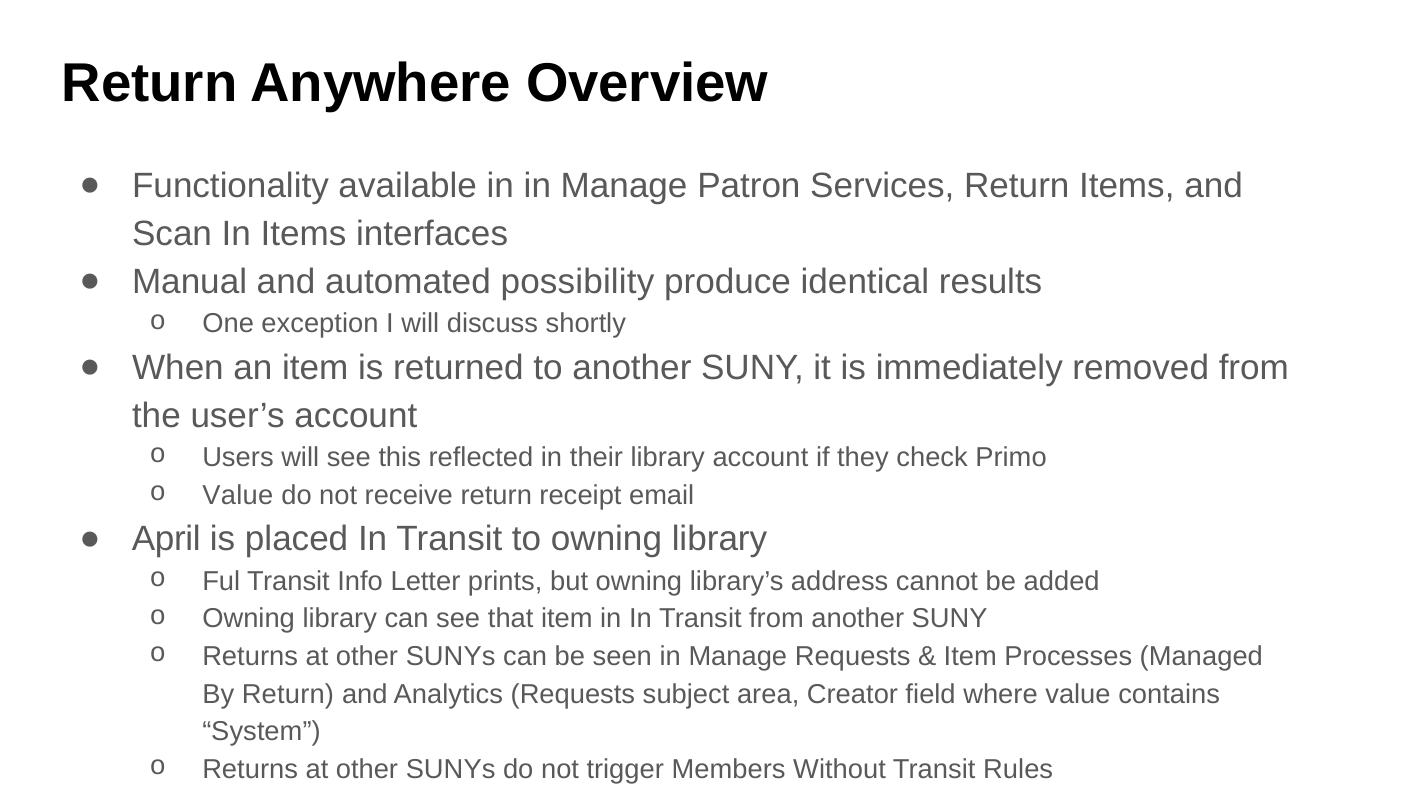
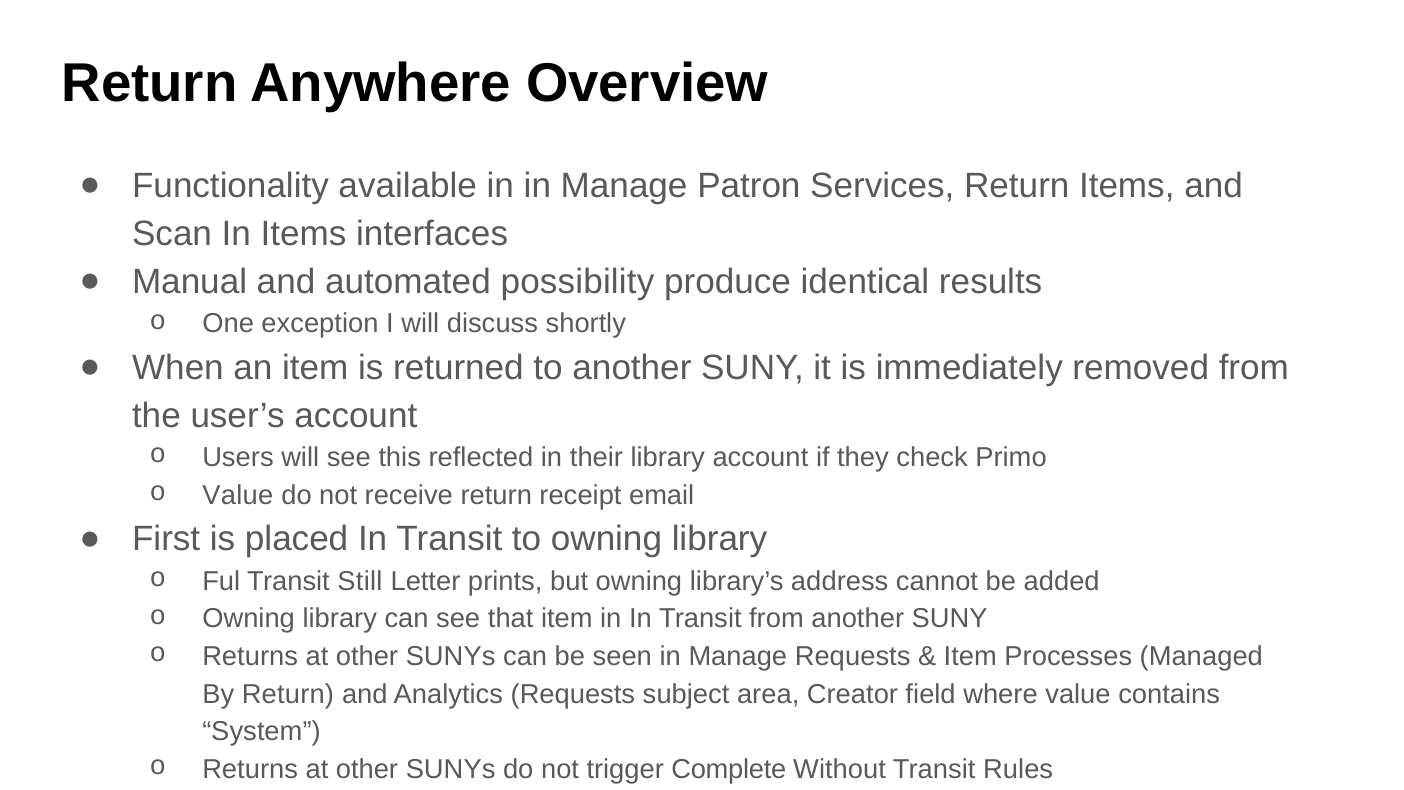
April: April -> First
Info: Info -> Still
Members: Members -> Complete
